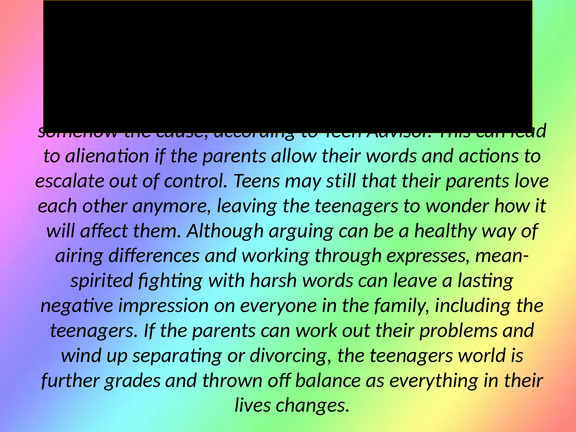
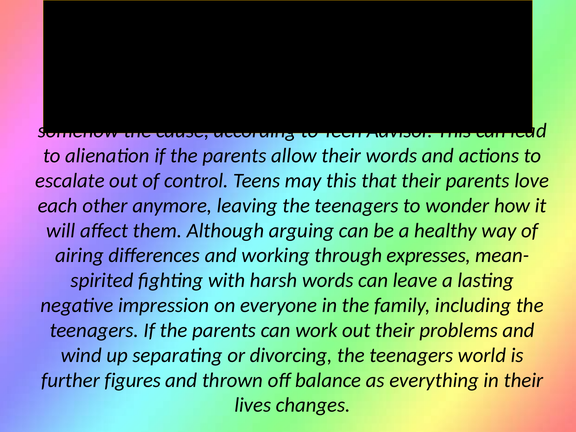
Teens may still: still -> this
grades: grades -> figures
